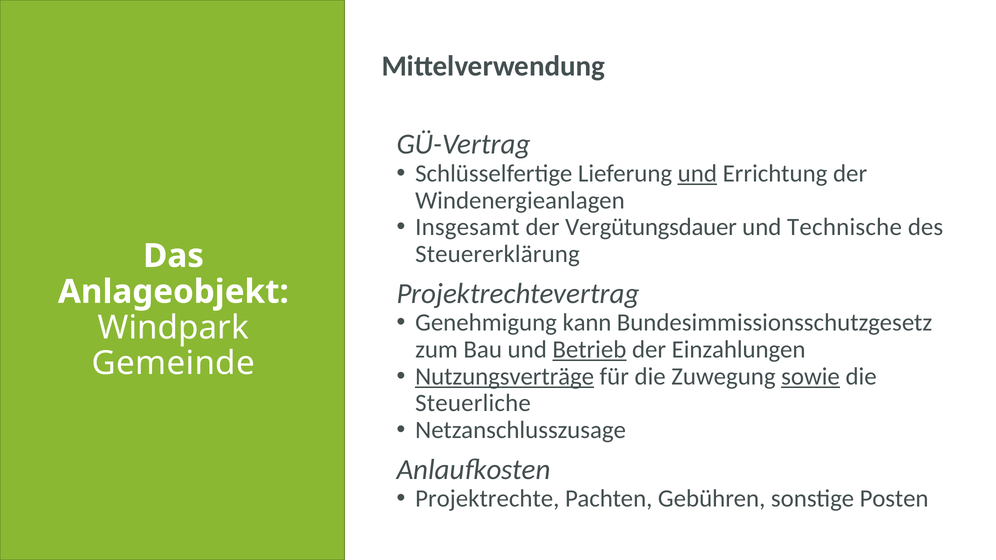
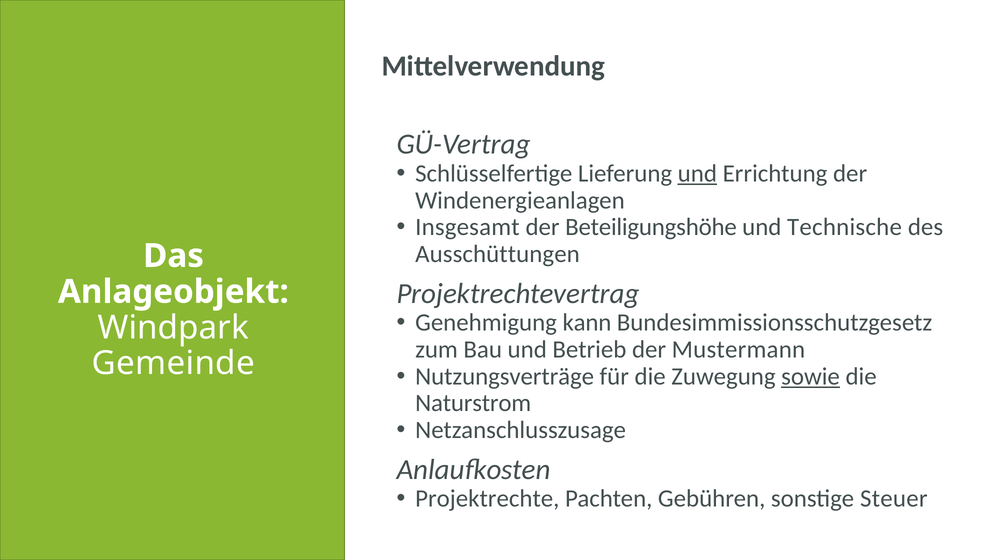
Vergütungsdauer: Vergütungsdauer -> Beteiligungshöhe
Steuererklärung: Steuererklärung -> Ausschüttungen
Betrieb underline: present -> none
Einzahlungen: Einzahlungen -> Mustermann
Nutzungsverträge underline: present -> none
Steuerliche: Steuerliche -> Naturstrom
Posten: Posten -> Steuer
